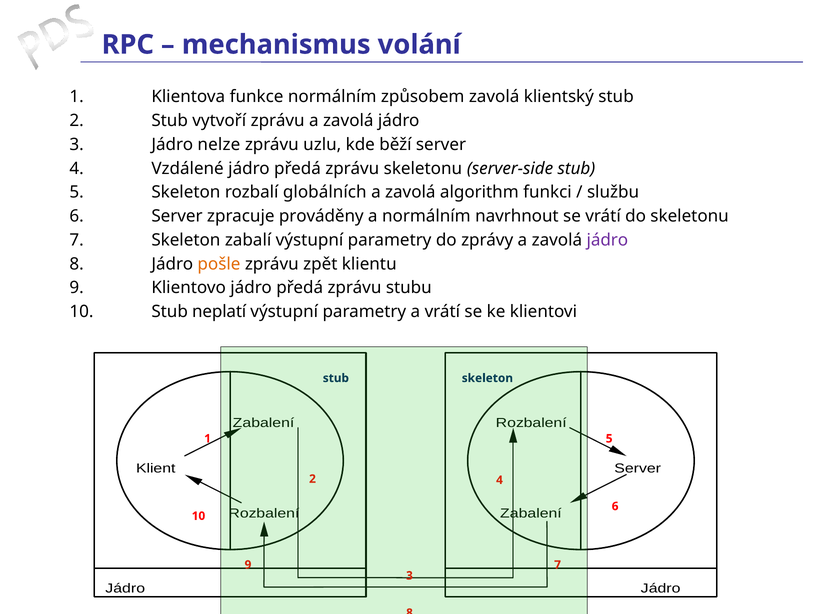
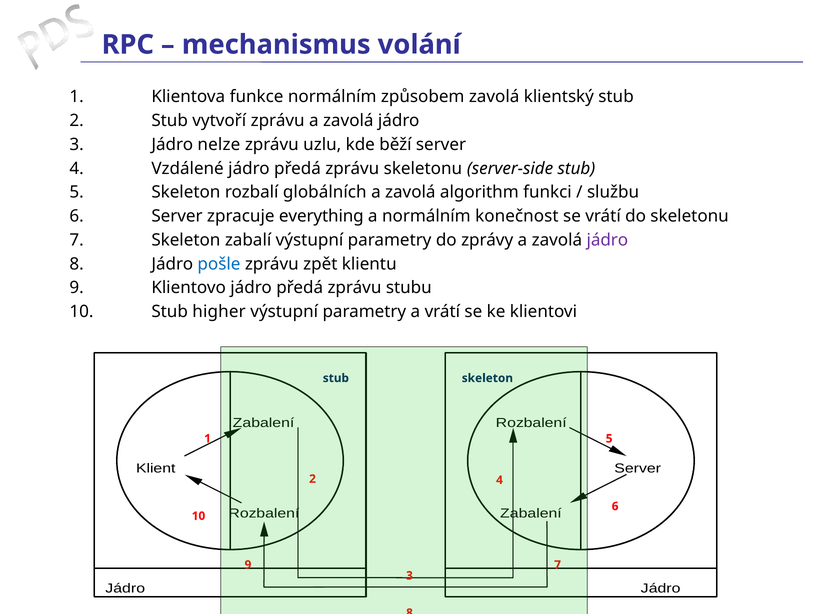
prováděny: prováděny -> everything
navrhnout: navrhnout -> konečnost
pošle colour: orange -> blue
neplatí: neplatí -> higher
